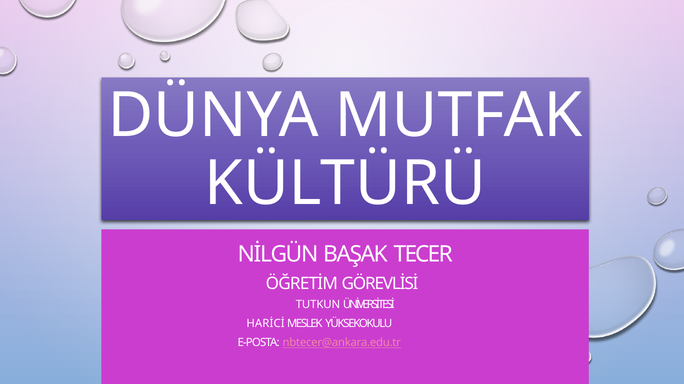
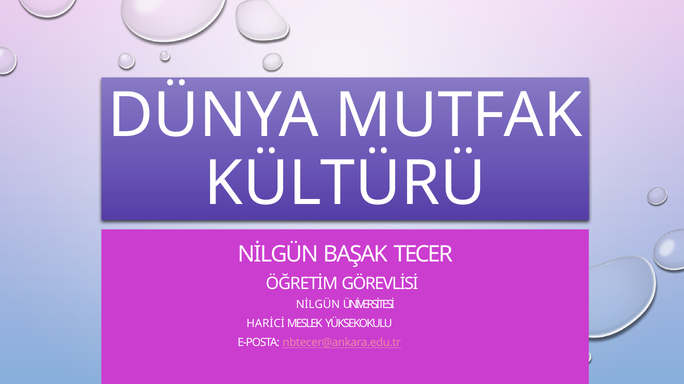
TUTKUN at (318, 305): TUTKUN -> NİLGÜN
